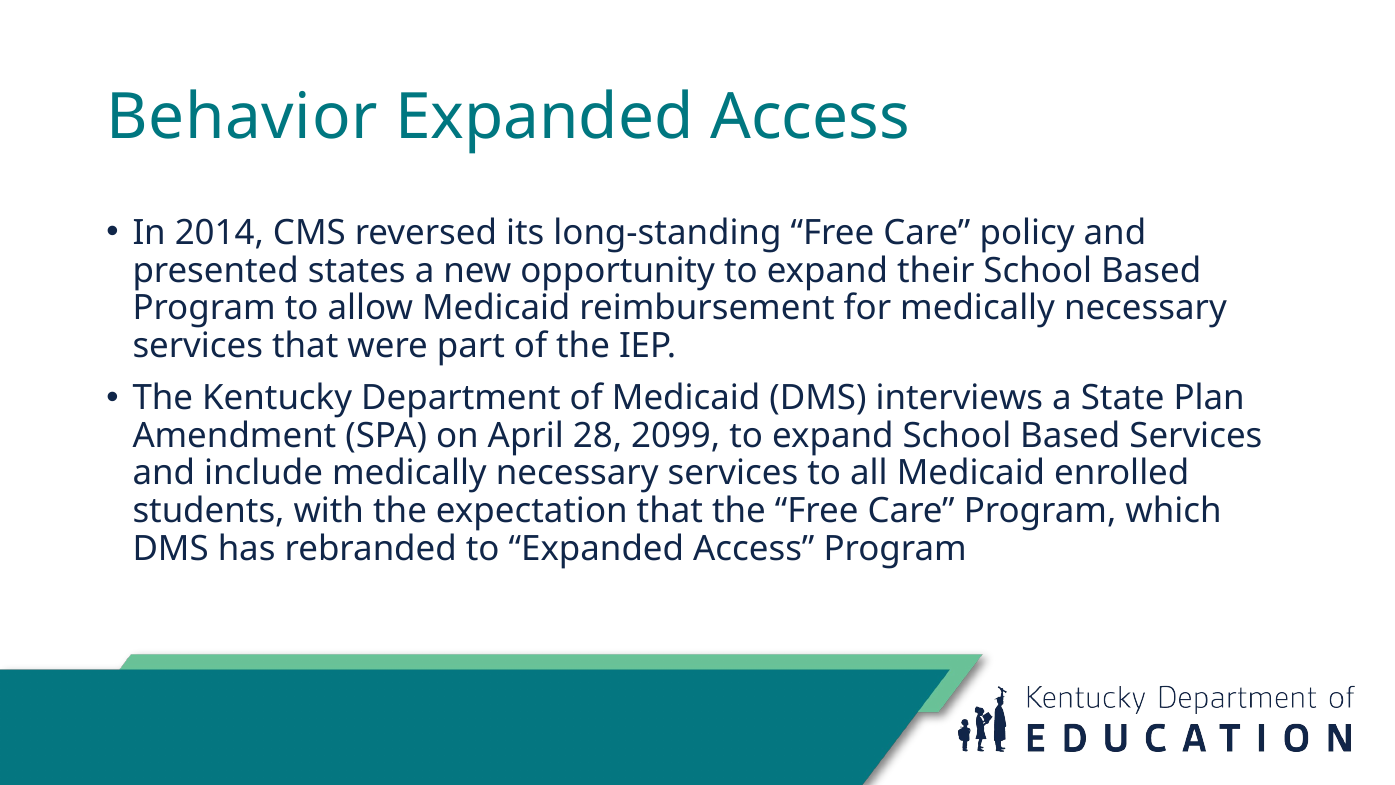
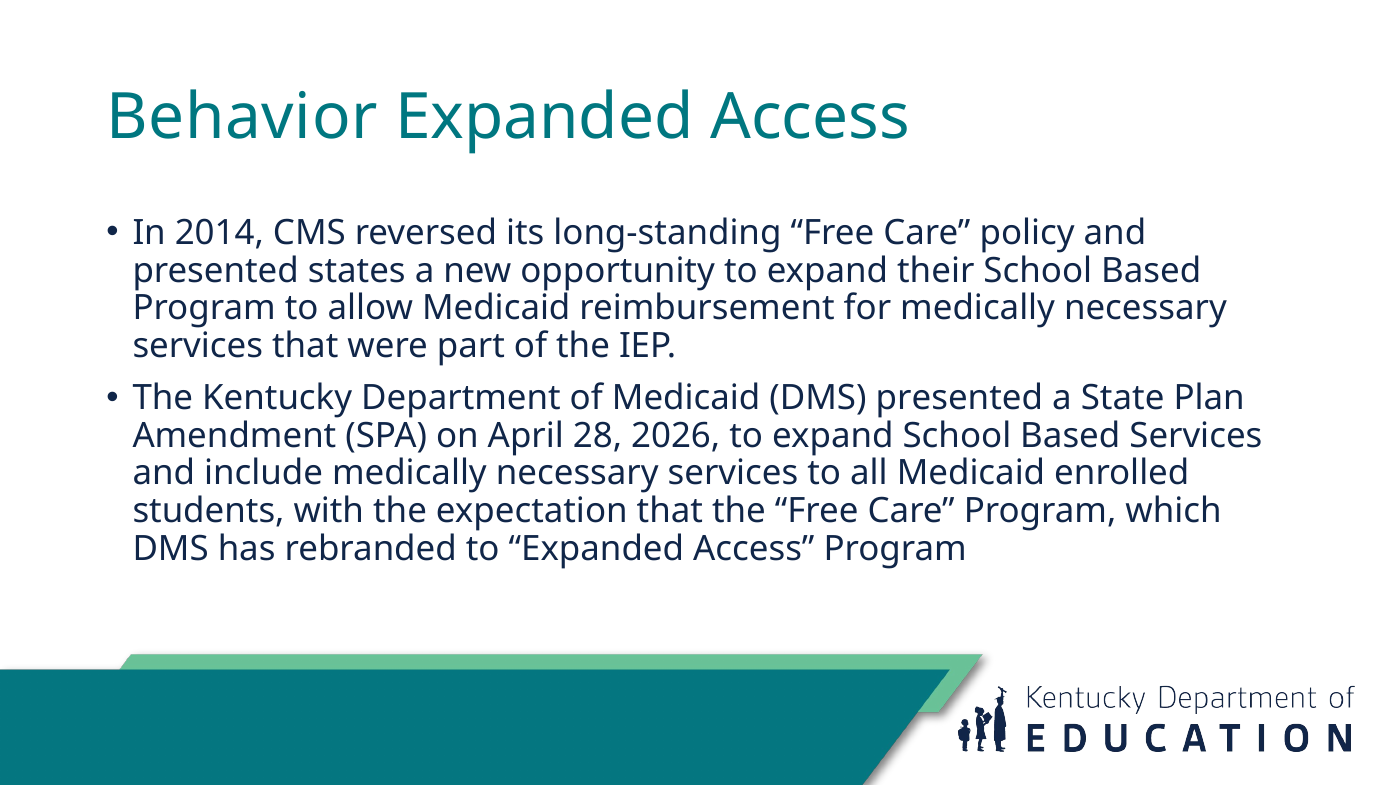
DMS interviews: interviews -> presented
2099: 2099 -> 2026
